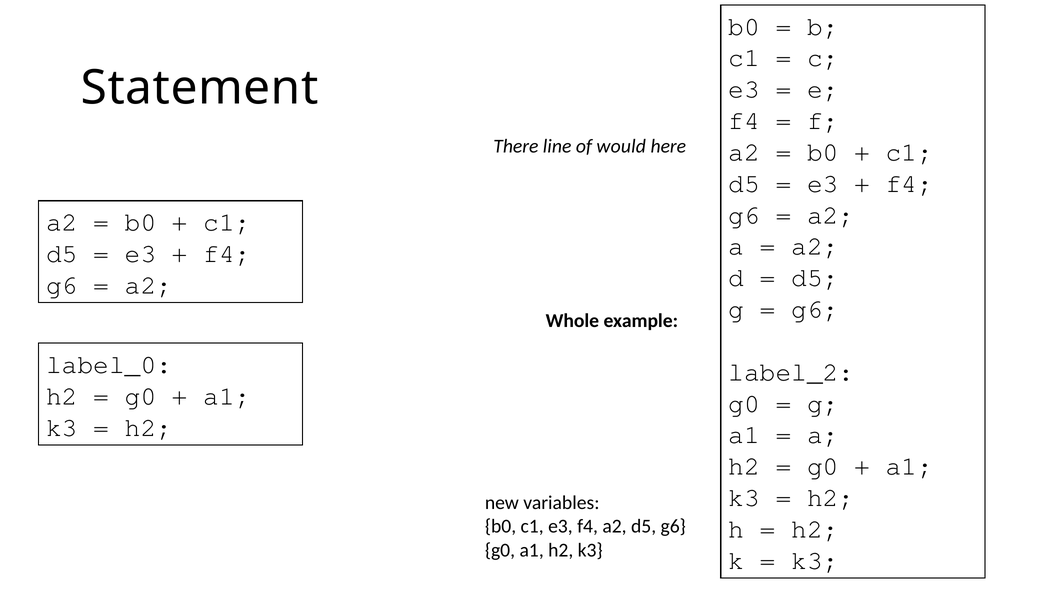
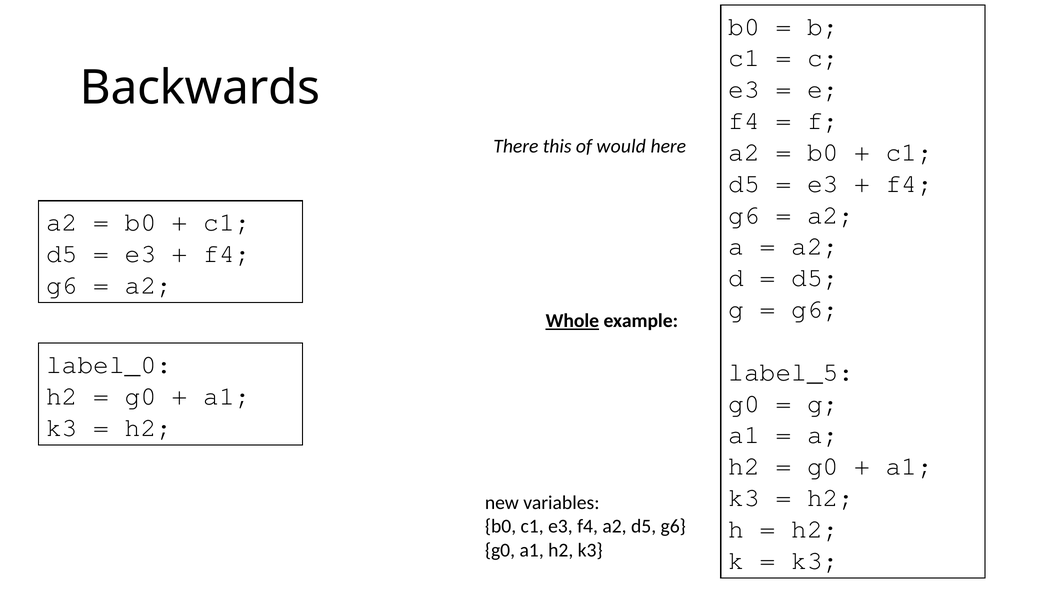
Statement: Statement -> Backwards
line: line -> this
Whole underline: none -> present
label_2: label_2 -> label_5
